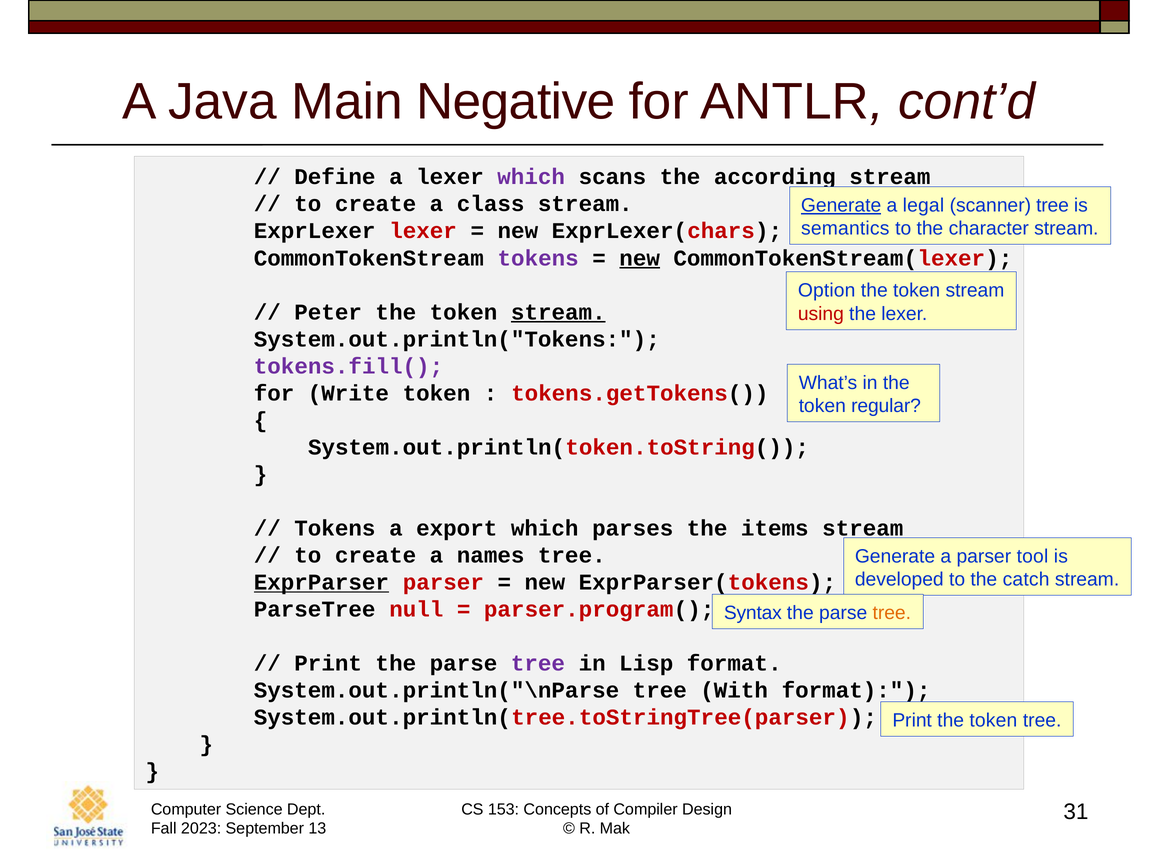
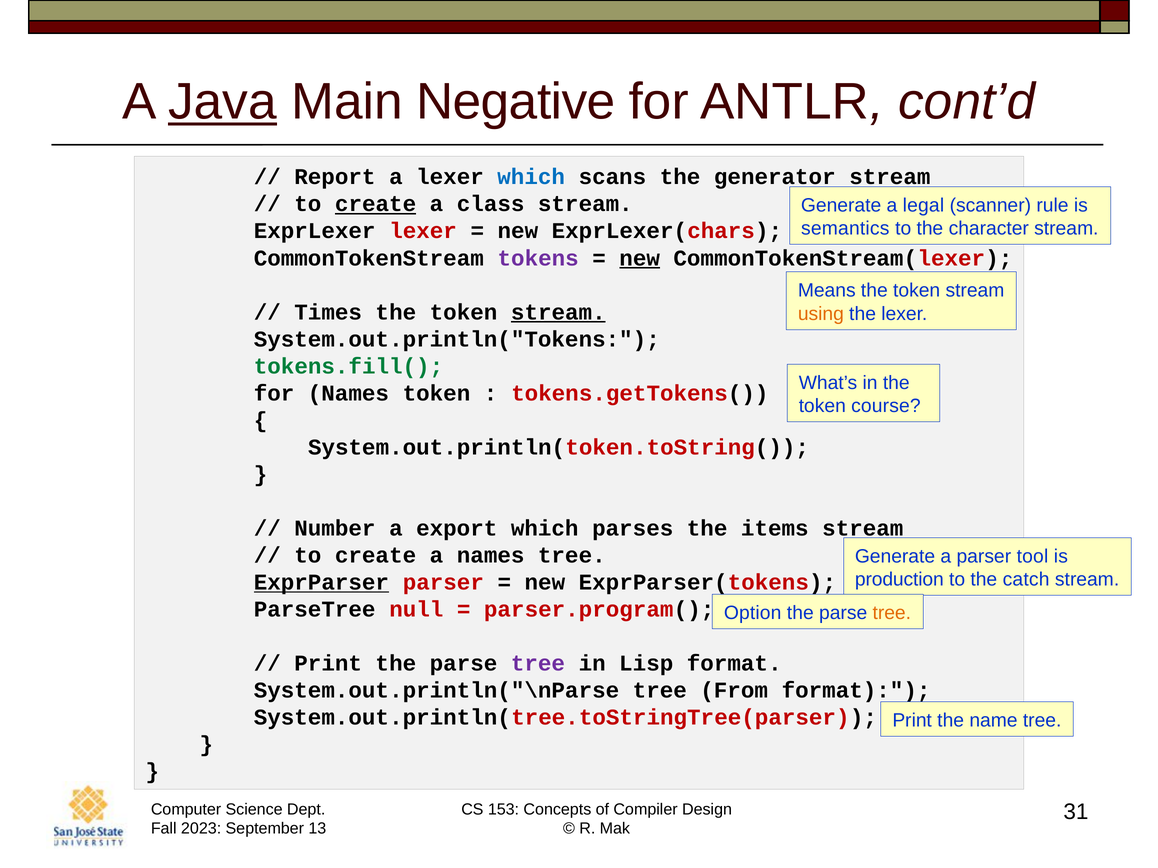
Java underline: none -> present
Define: Define -> Report
which at (531, 177) colour: purple -> blue
according: according -> generator
create at (376, 204) underline: none -> present
Generate at (841, 206) underline: present -> none
scanner tree: tree -> rule
Option: Option -> Means
Peter: Peter -> Times
using colour: red -> orange
tokens.fill( colour: purple -> green
for Write: Write -> Names
regular: regular -> course
Tokens at (335, 529): Tokens -> Number
developed: developed -> production
Syntax: Syntax -> Option
With: With -> From
Print the token: token -> name
